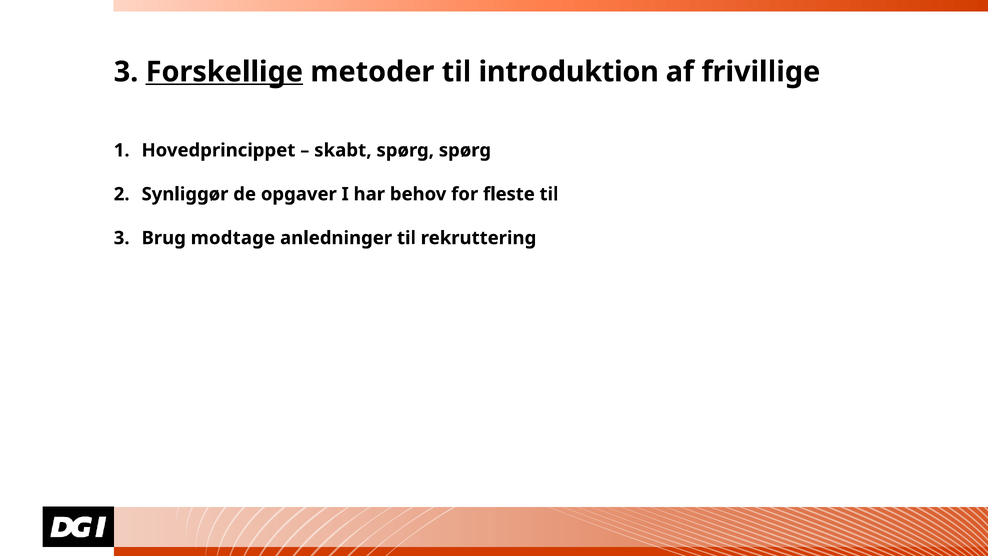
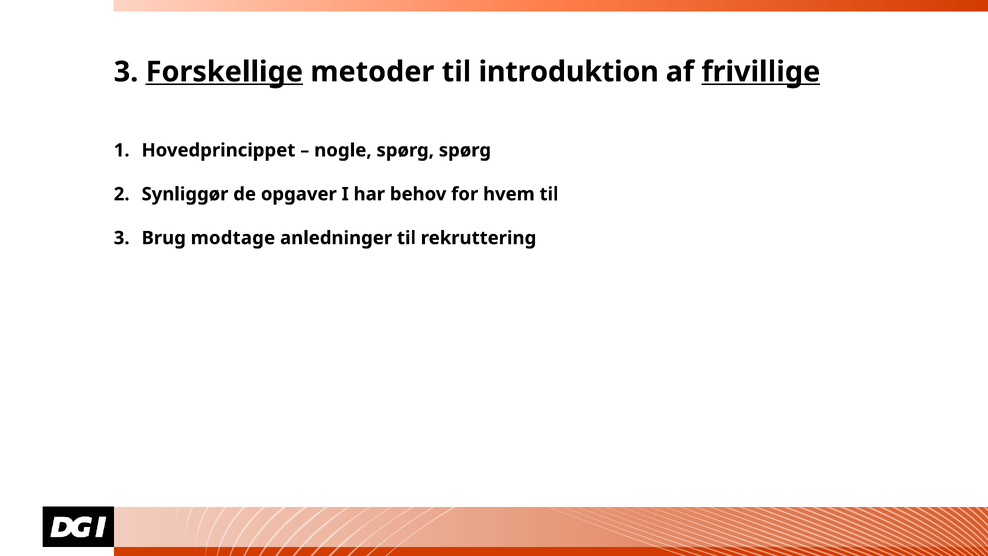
frivillige underline: none -> present
skabt: skabt -> nogle
fleste: fleste -> hvem
